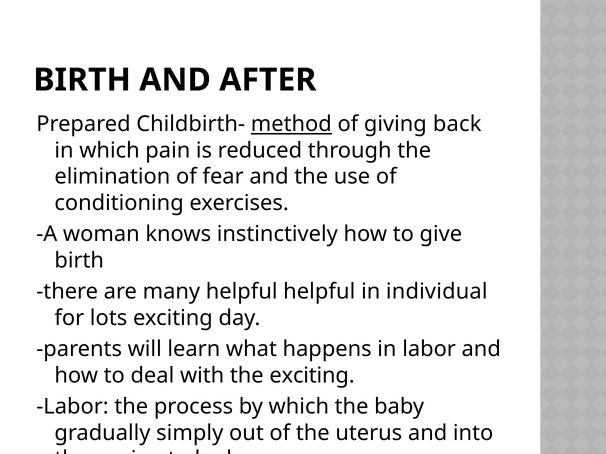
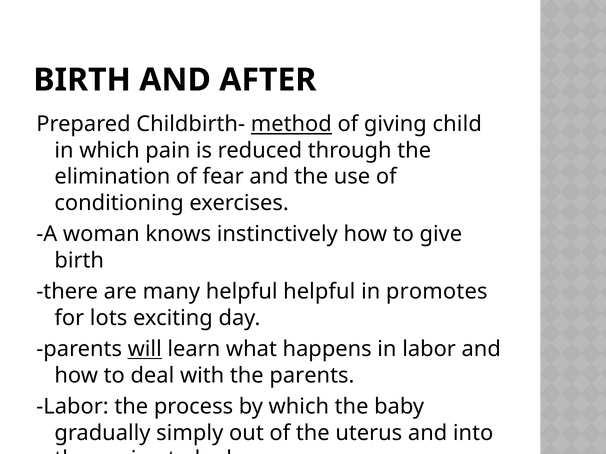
back: back -> child
individual: individual -> promotes
will underline: none -> present
the exciting: exciting -> parents
